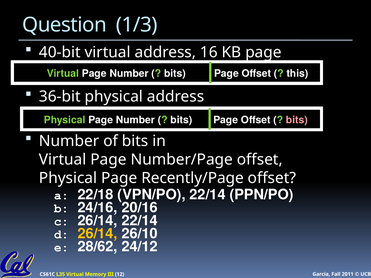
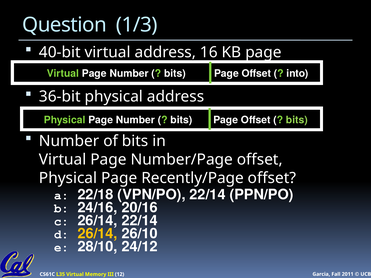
this: this -> into
bits at (297, 120) colour: pink -> light green
28/62: 28/62 -> 28/10
